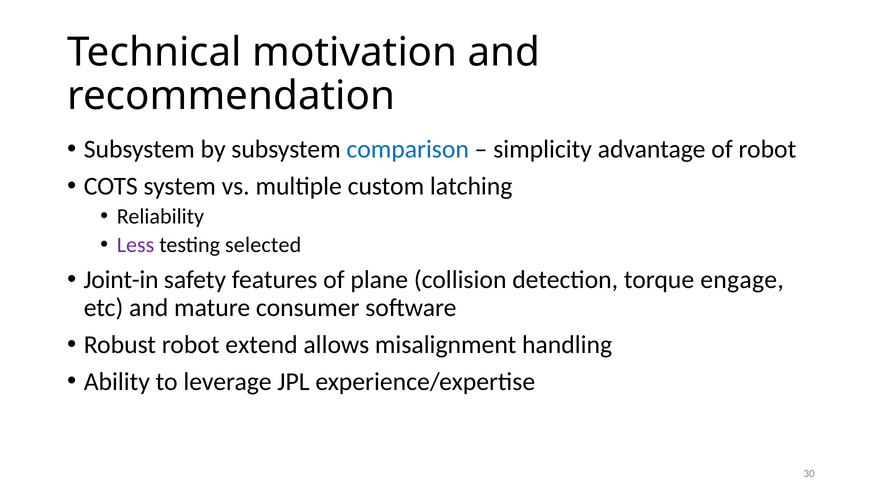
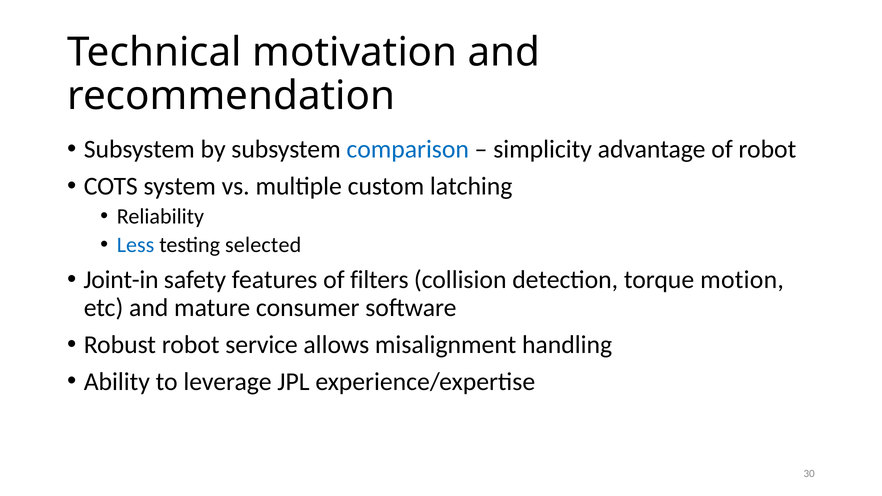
Less colour: purple -> blue
plane: plane -> filters
engage: engage -> motion
extend: extend -> service
